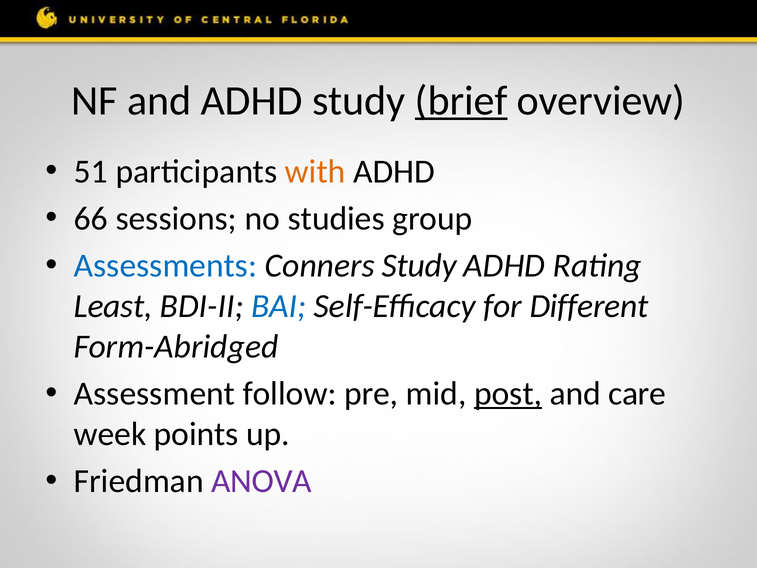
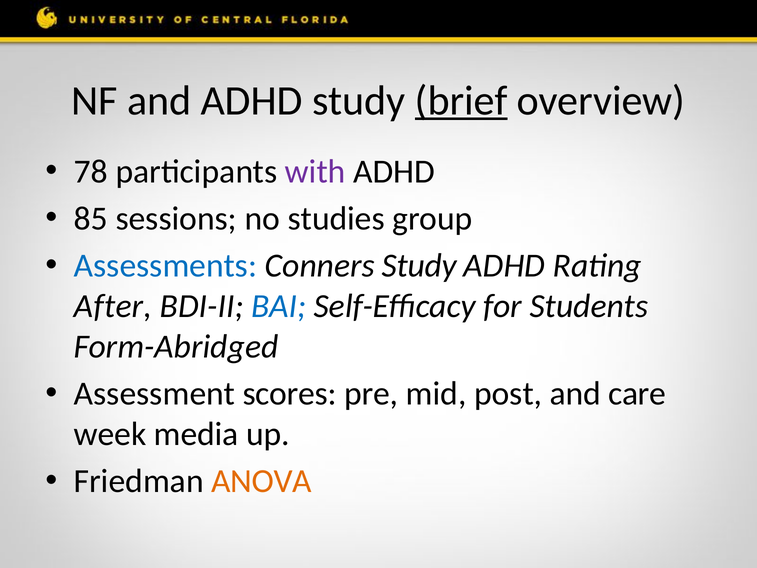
51: 51 -> 78
with colour: orange -> purple
66: 66 -> 85
Least: Least -> After
Different: Different -> Students
follow: follow -> scores
post underline: present -> none
points: points -> media
ANOVA colour: purple -> orange
